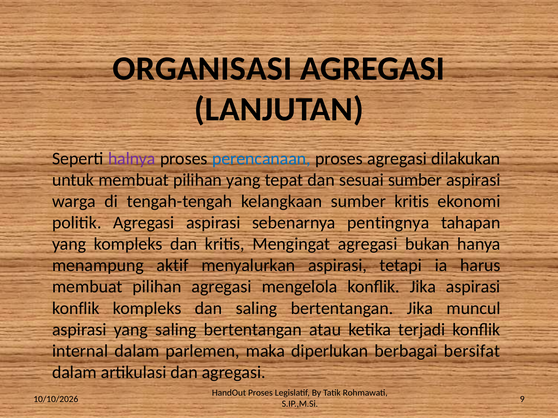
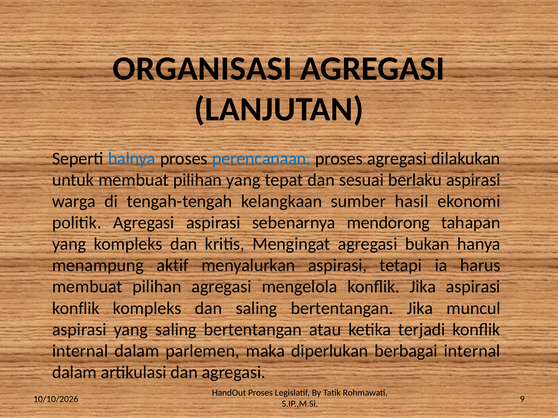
halnya colour: purple -> blue
sesuai sumber: sumber -> berlaku
sumber kritis: kritis -> hasil
pentingnya: pentingnya -> mendorong
berbagai bersifat: bersifat -> internal
